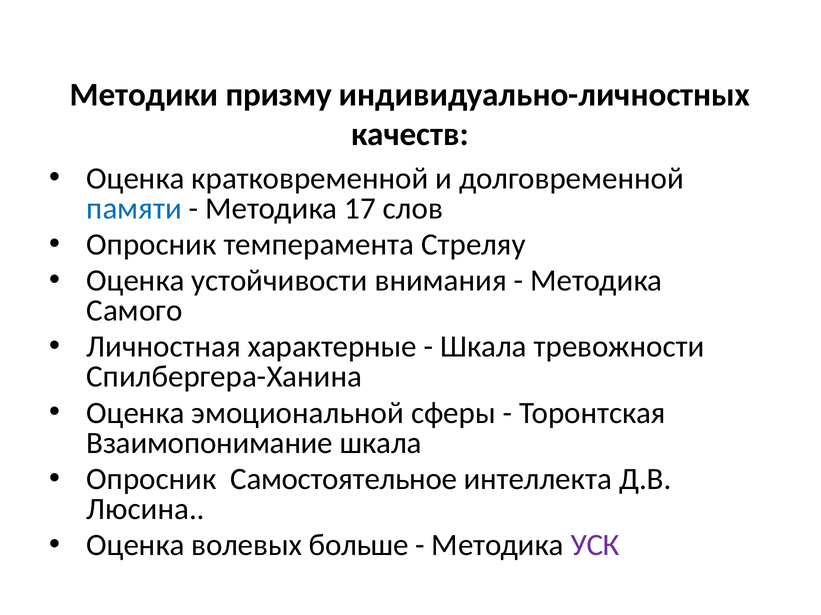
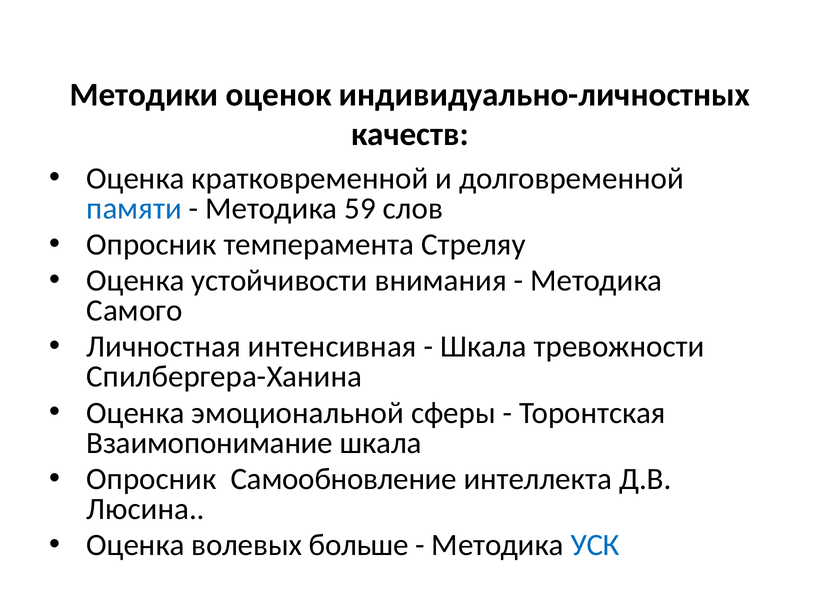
призму: призму -> оценок
17: 17 -> 59
характерные: характерные -> интенсивная
Самостоятельное: Самостоятельное -> Самообновление
УСК colour: purple -> blue
